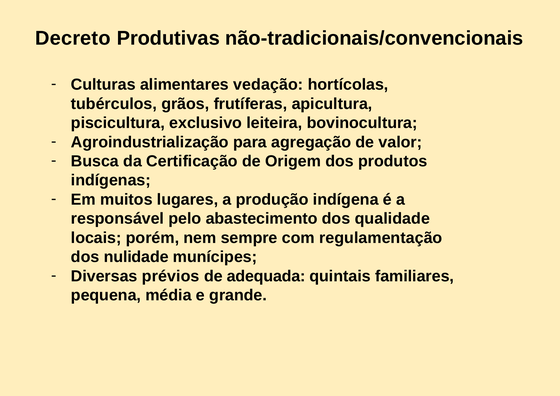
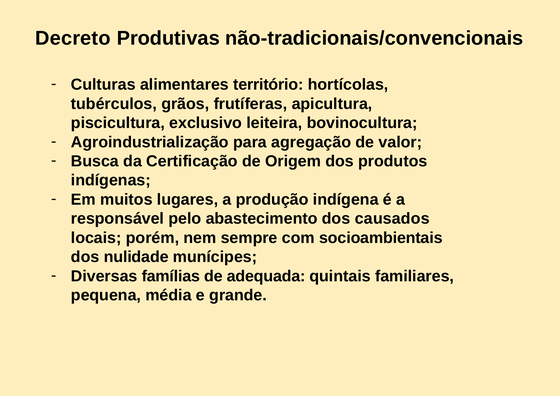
vedação: vedação -> território
qualidade: qualidade -> causados
regulamentação: regulamentação -> socioambientais
prévios: prévios -> famílias
